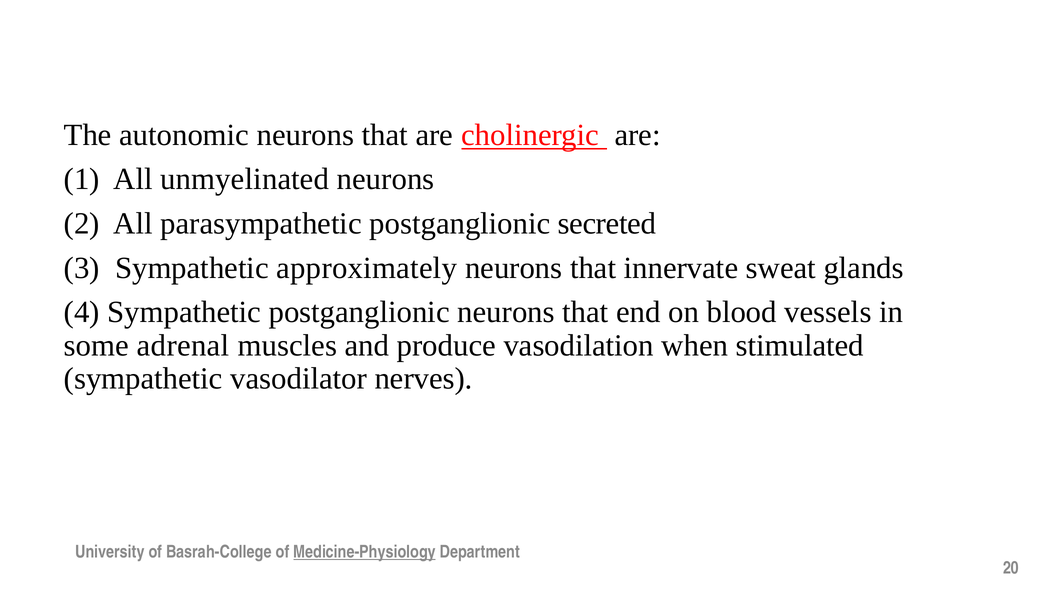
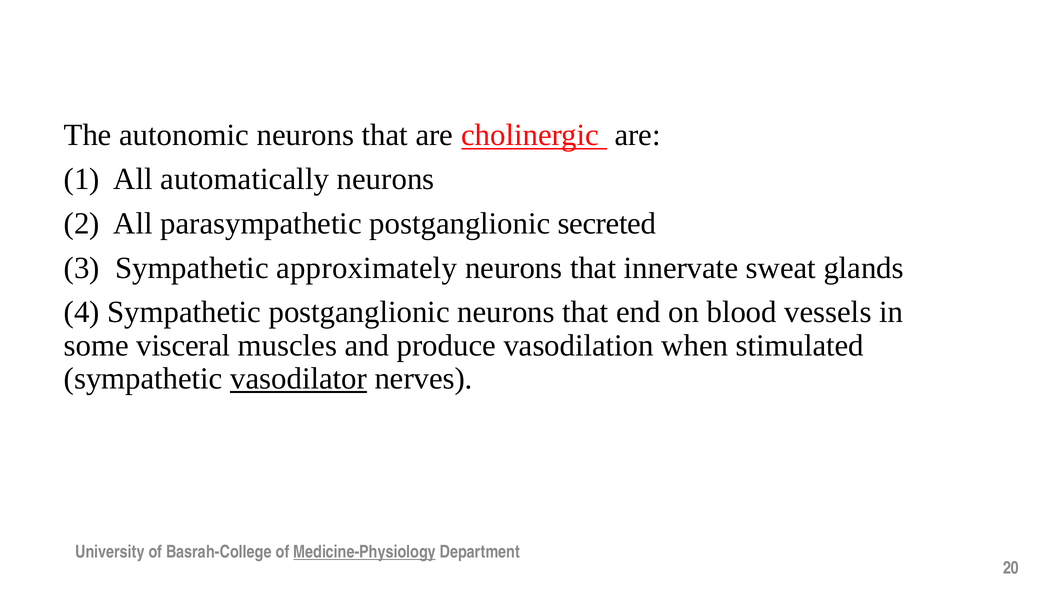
unmyelinated: unmyelinated -> automatically
adrenal: adrenal -> visceral
vasodilator underline: none -> present
